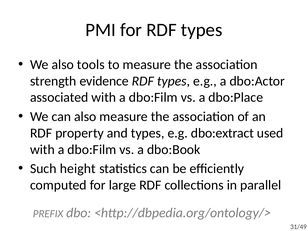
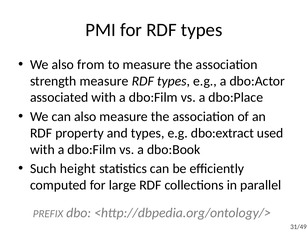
tools: tools -> from
strength evidence: evidence -> measure
